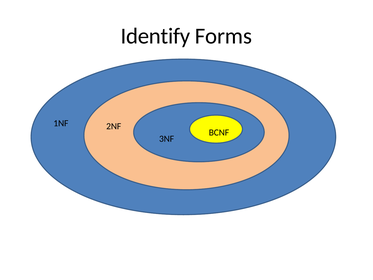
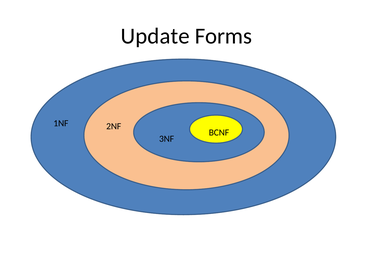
Identify: Identify -> Update
